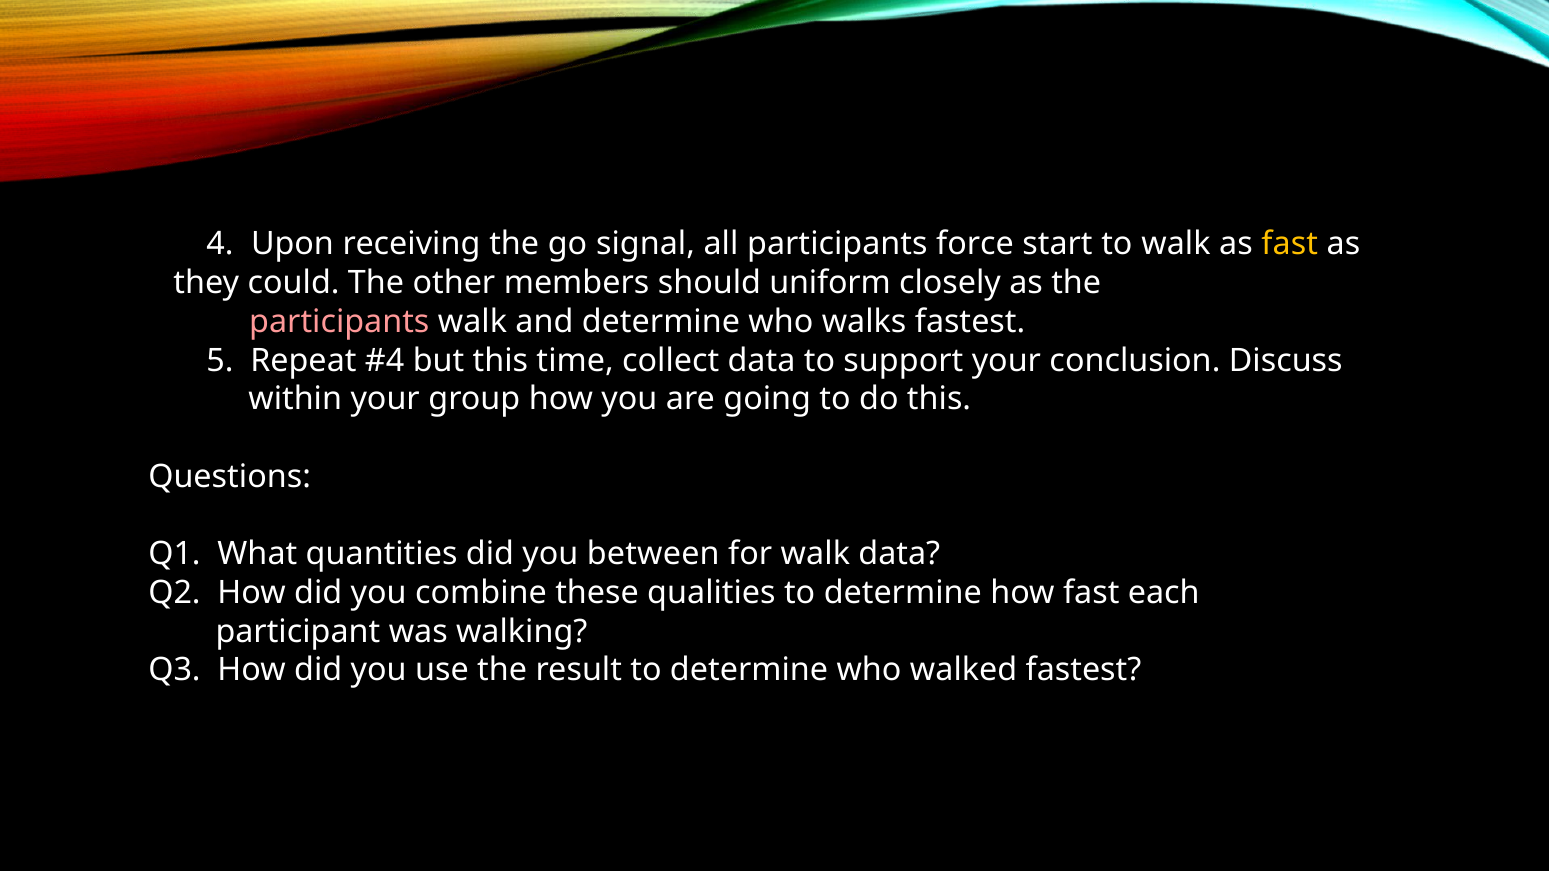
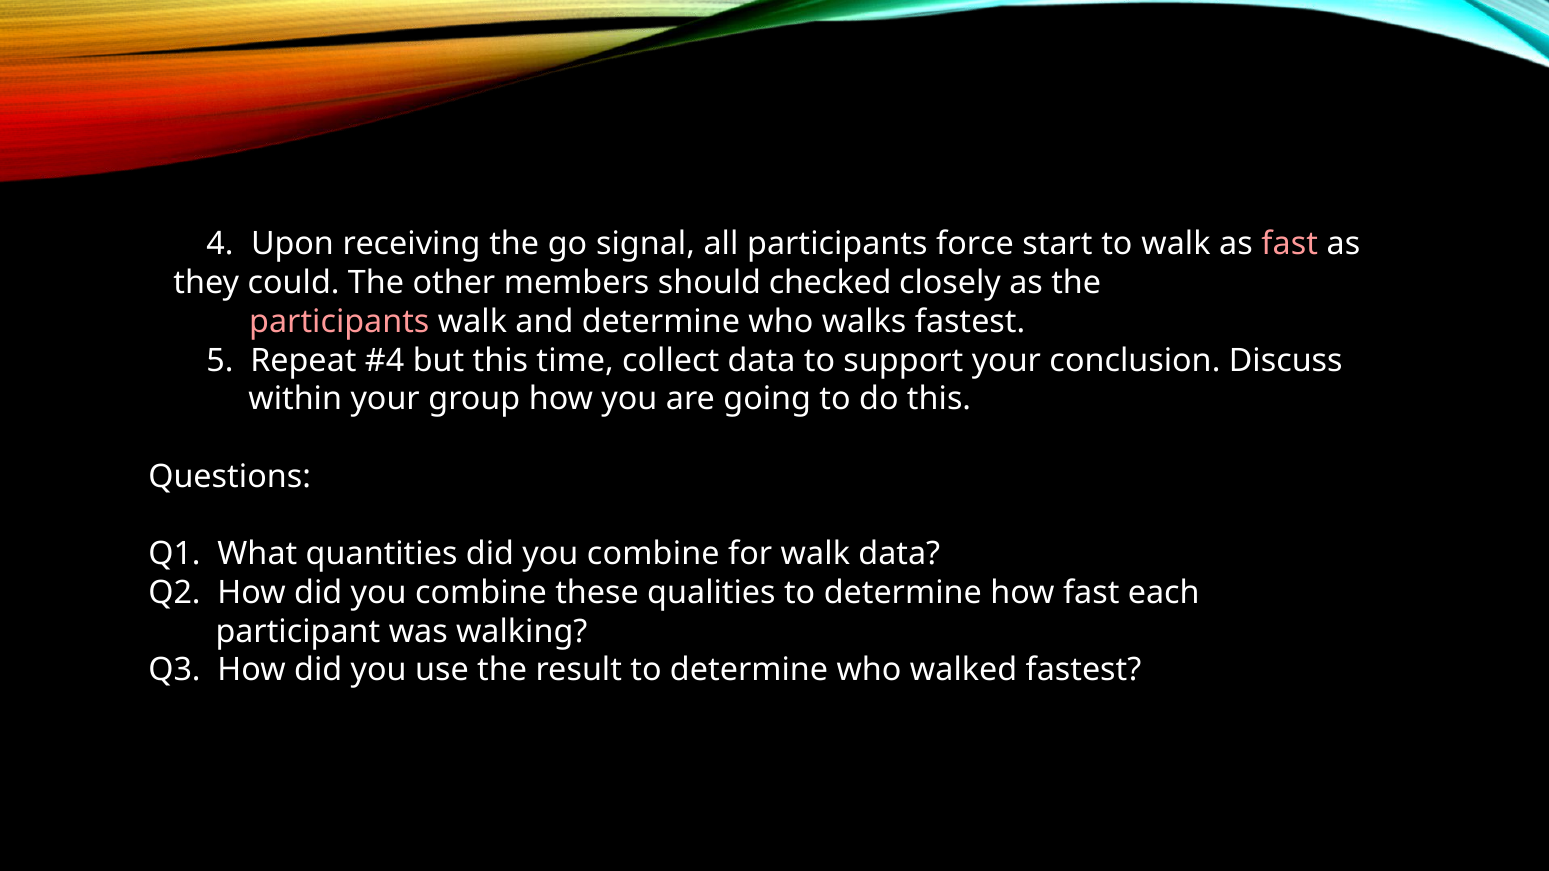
fast at (1290, 244) colour: yellow -> pink
uniform: uniform -> checked
quantities did you between: between -> combine
